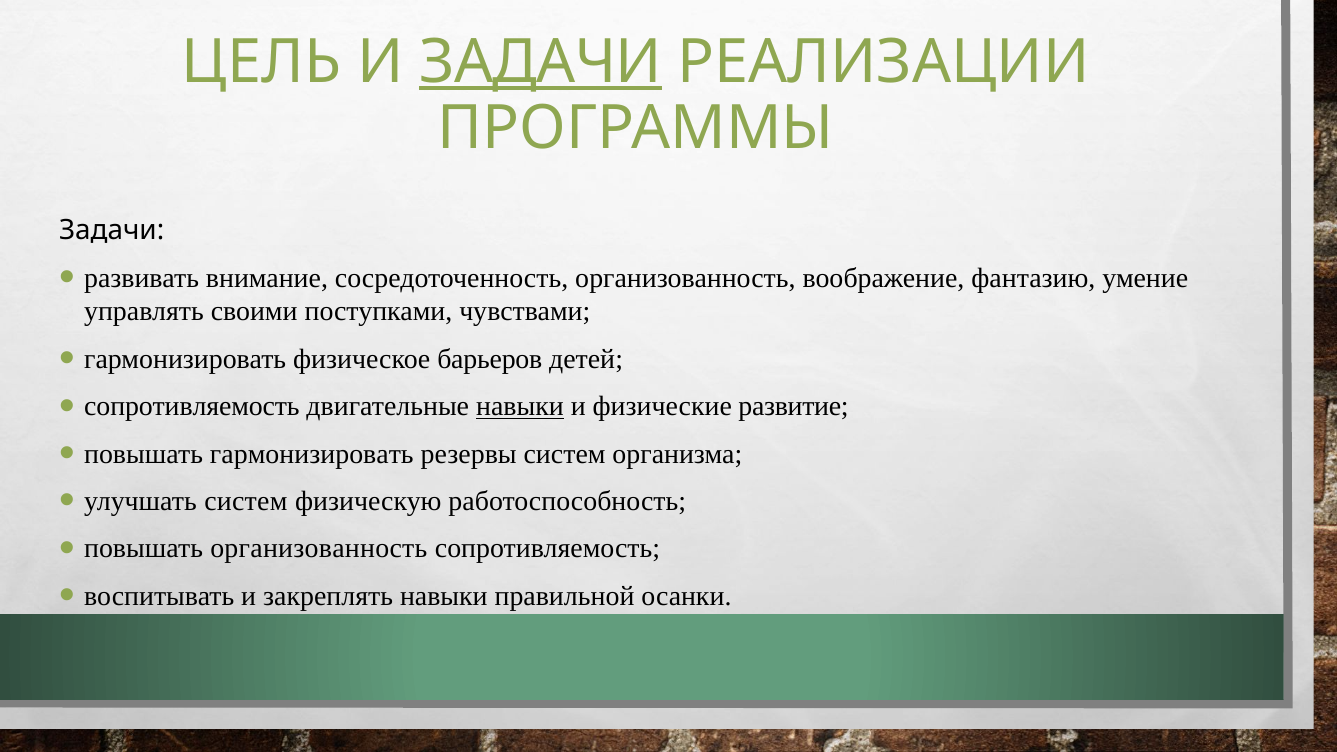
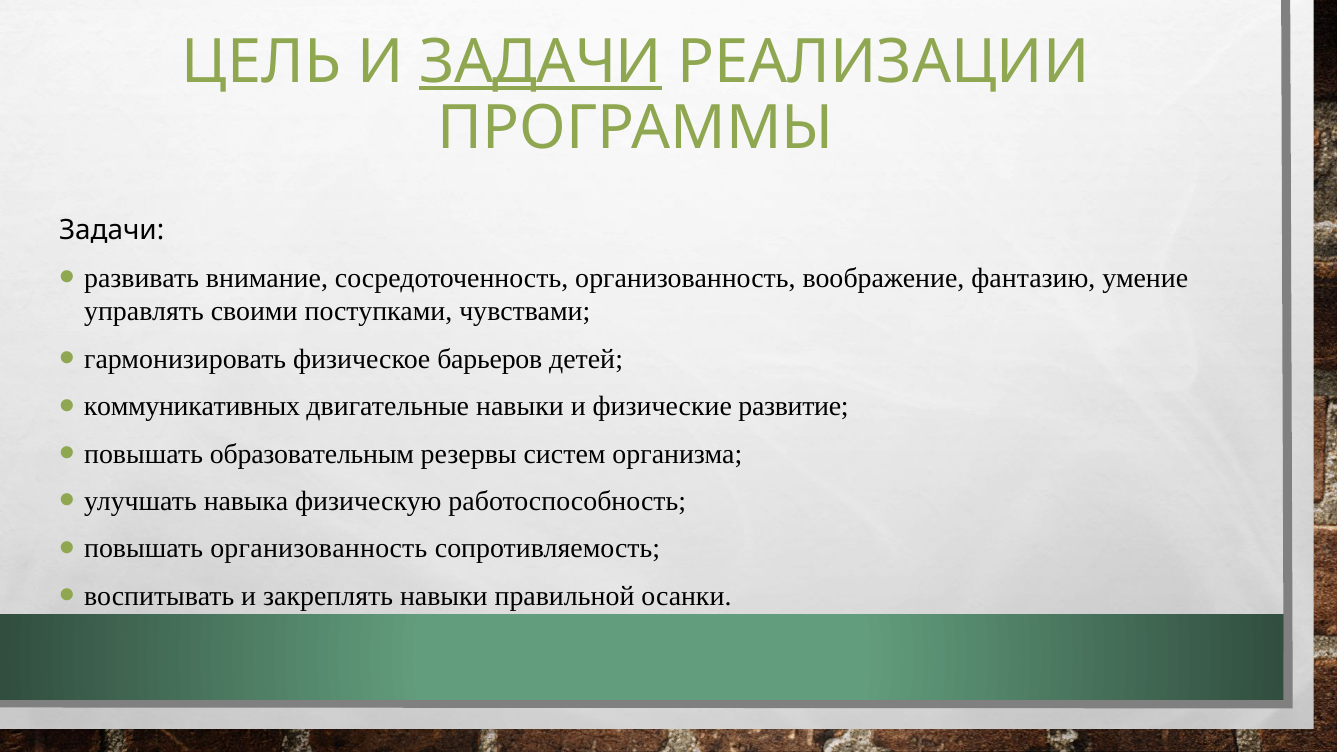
сопротивляемость at (192, 407): сопротивляемость -> коммуникативных
навыки at (520, 407) underline: present -> none
повышать гармонизировать: гармонизировать -> образовательным
улучшать систем: систем -> навыка
